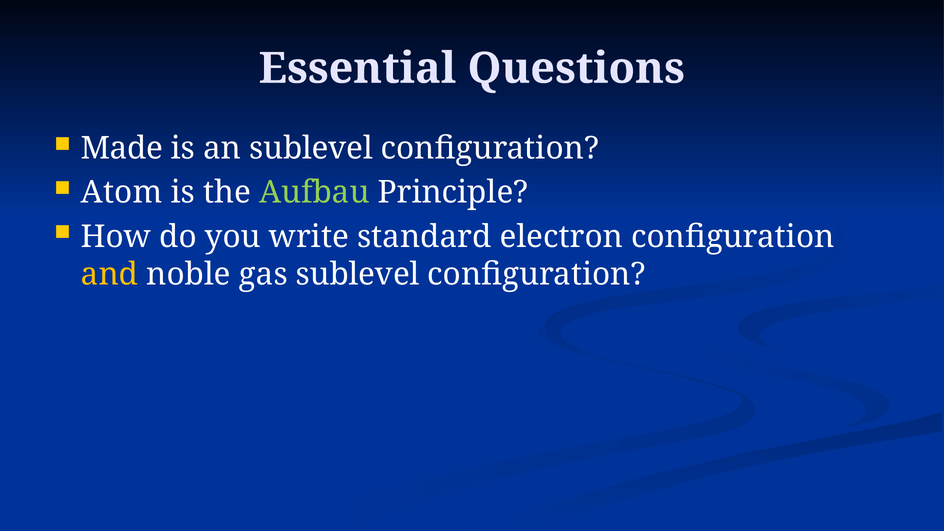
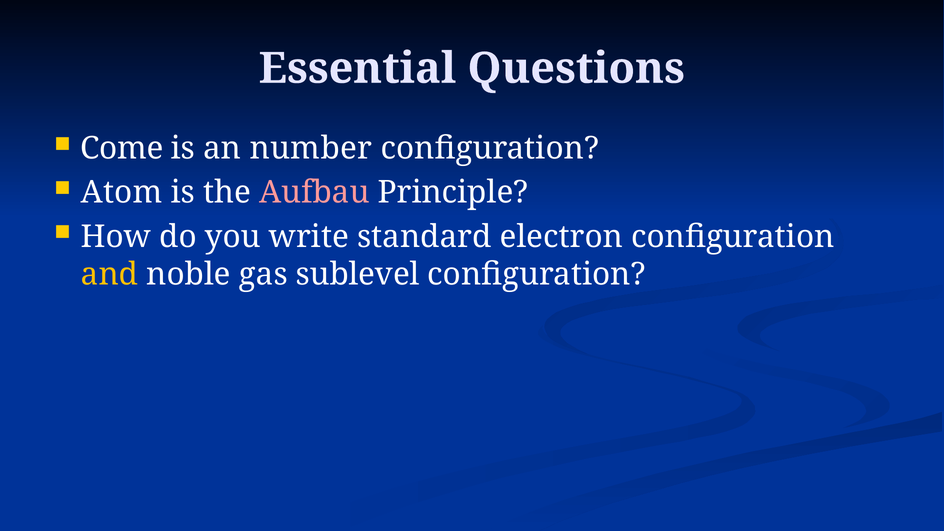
Made: Made -> Come
an sublevel: sublevel -> number
Aufbau colour: light green -> pink
